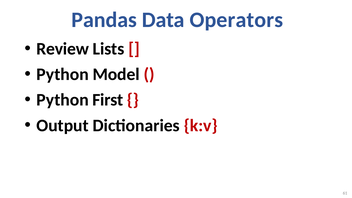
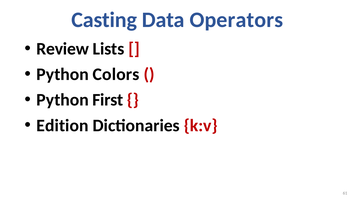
Pandas: Pandas -> Casting
Model: Model -> Colors
Output: Output -> Edition
